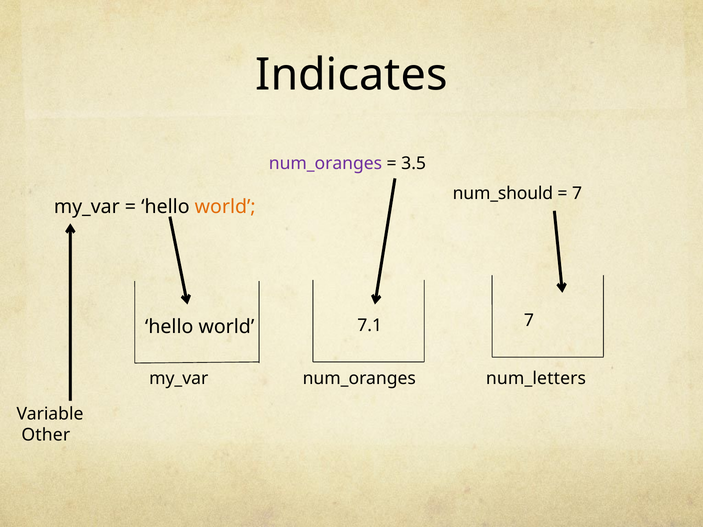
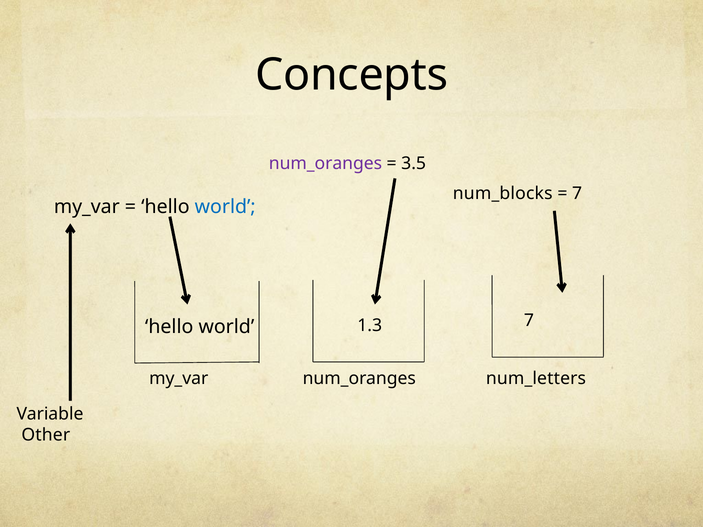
Indicates: Indicates -> Concepts
num_should: num_should -> num_blocks
world at (225, 207) colour: orange -> blue
7.1: 7.1 -> 1.3
